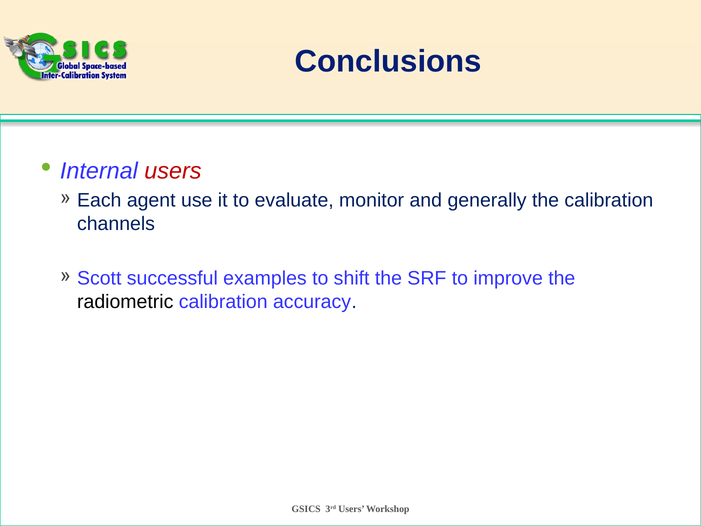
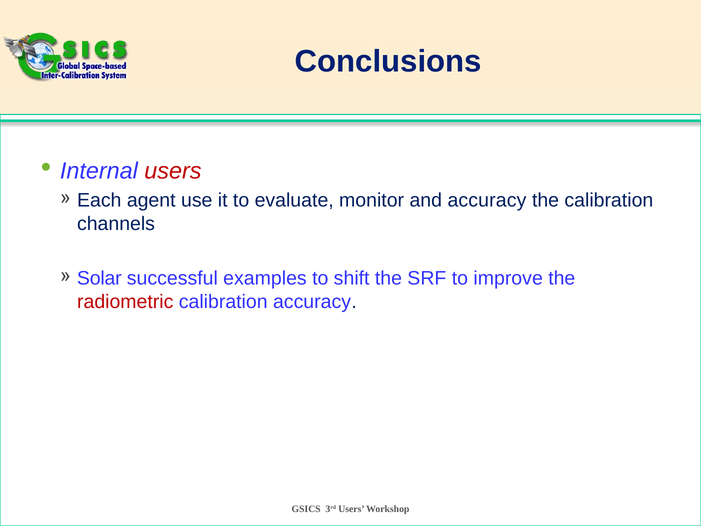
and generally: generally -> accuracy
Scott: Scott -> Solar
radiometric colour: black -> red
